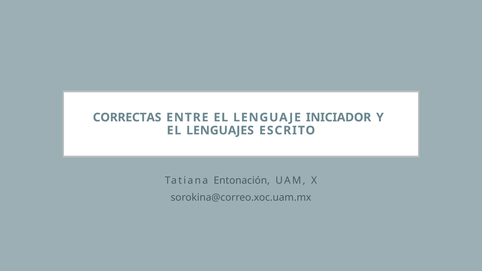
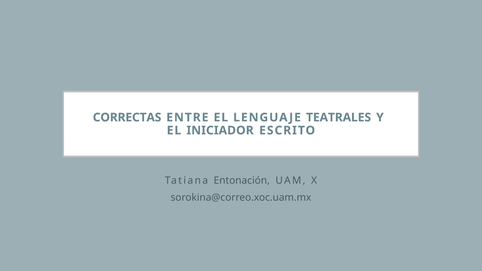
INICIADOR: INICIADOR -> TEATRALES
LENGUAJES: LENGUAJES -> INICIADOR
